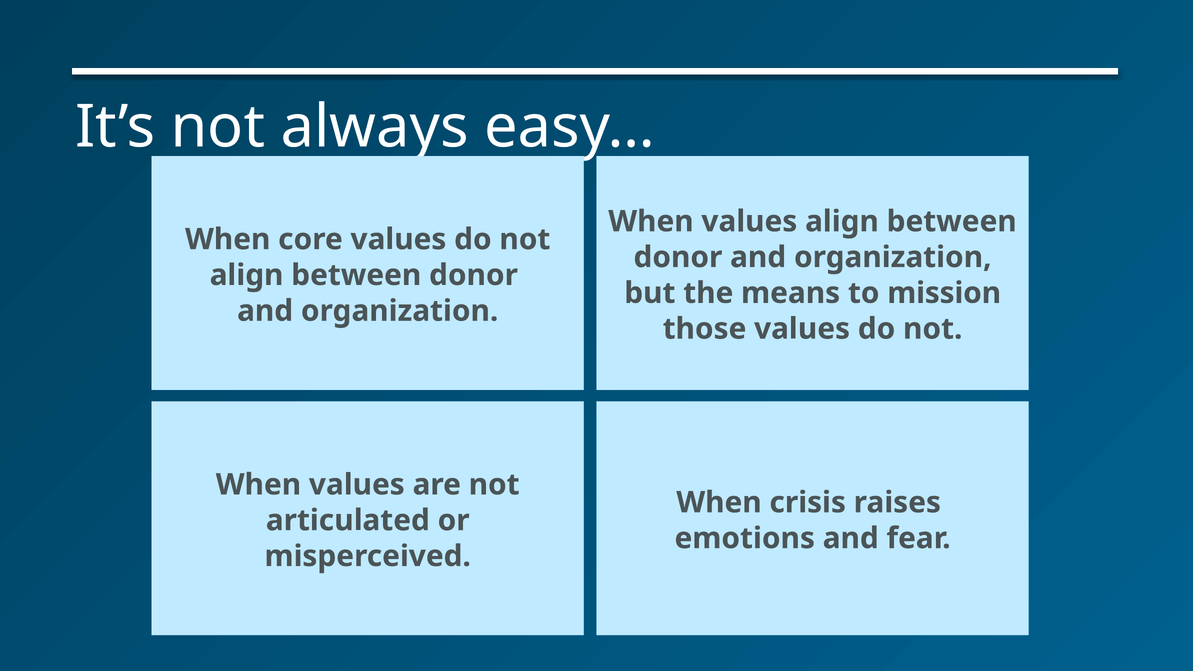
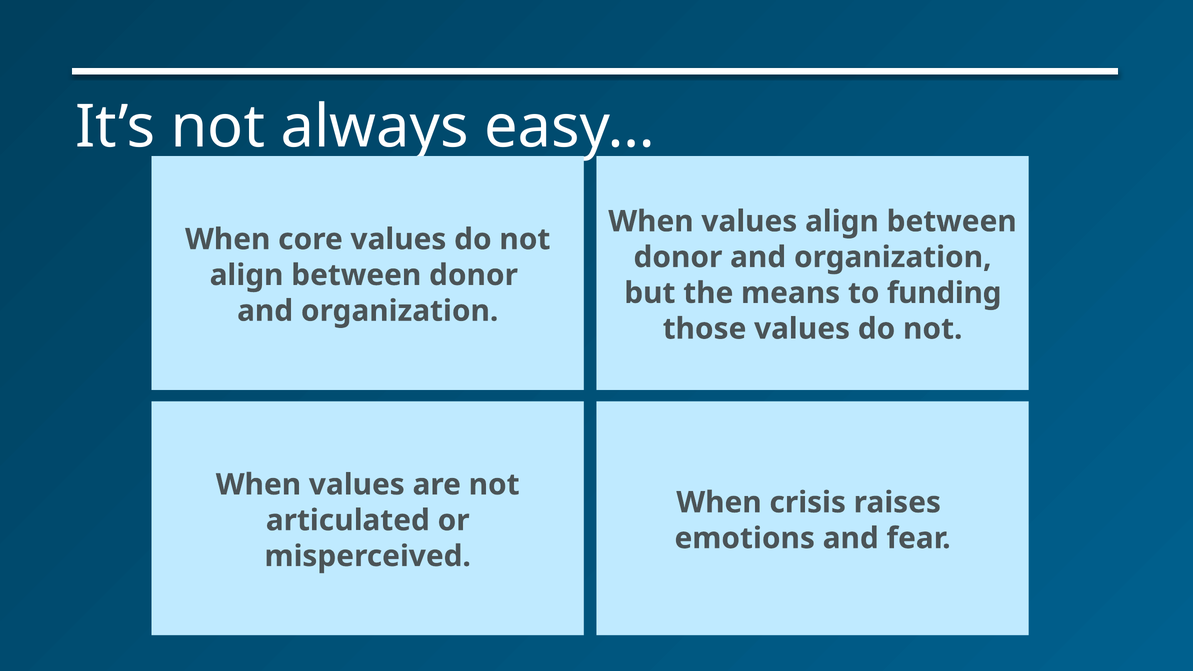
mission: mission -> funding
